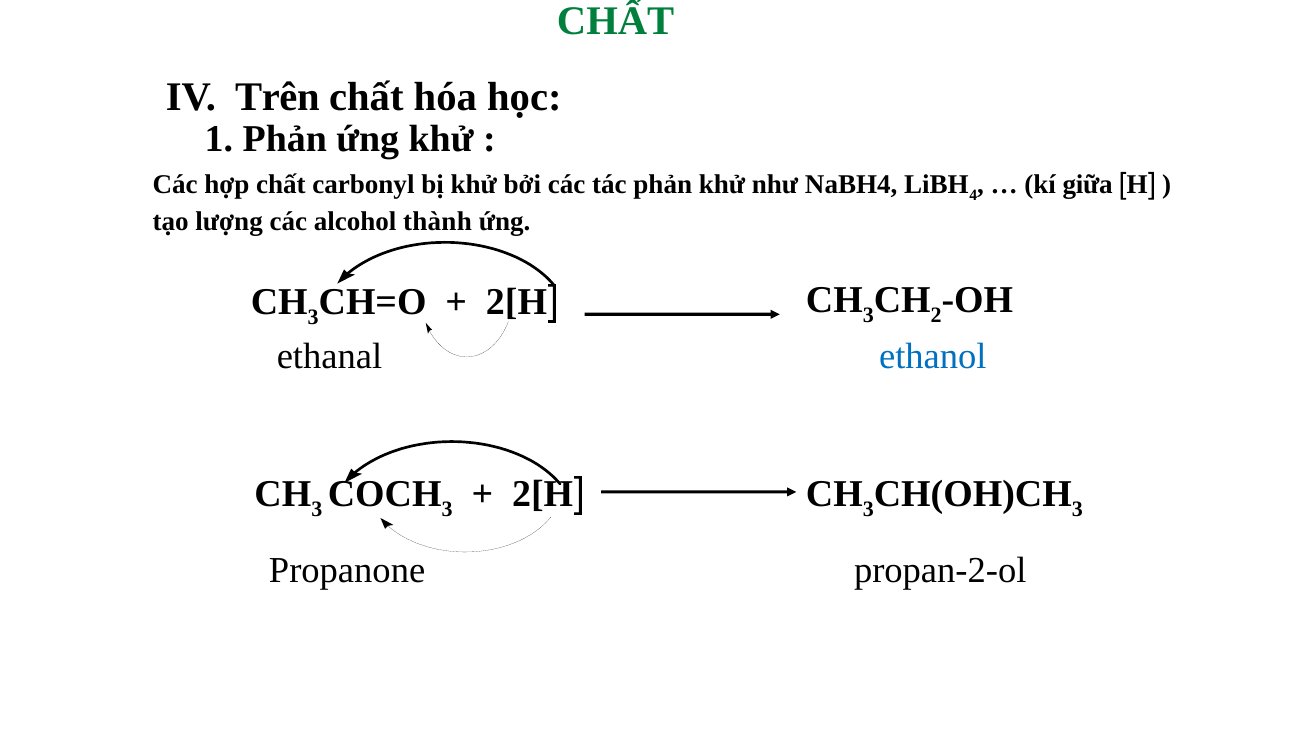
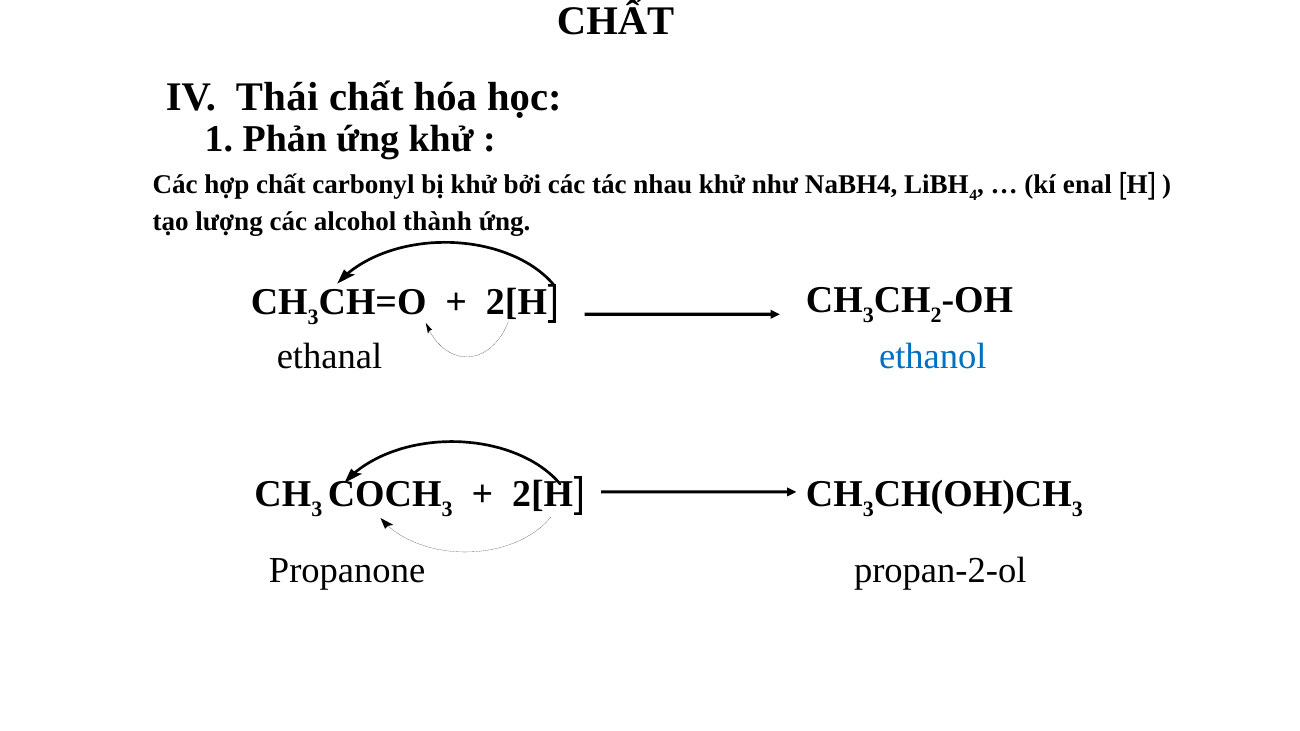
CHẤT at (616, 21) colour: green -> black
Trên: Trên -> Thái
tác phản: phản -> nhau
giữa: giữa -> enal
